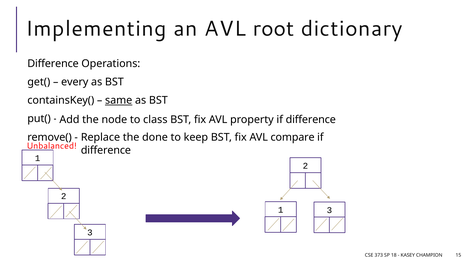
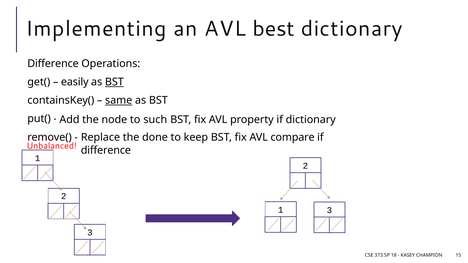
root: root -> best
every: every -> easily
BST at (114, 82) underline: none -> present
class: class -> such
property if difference: difference -> dictionary
